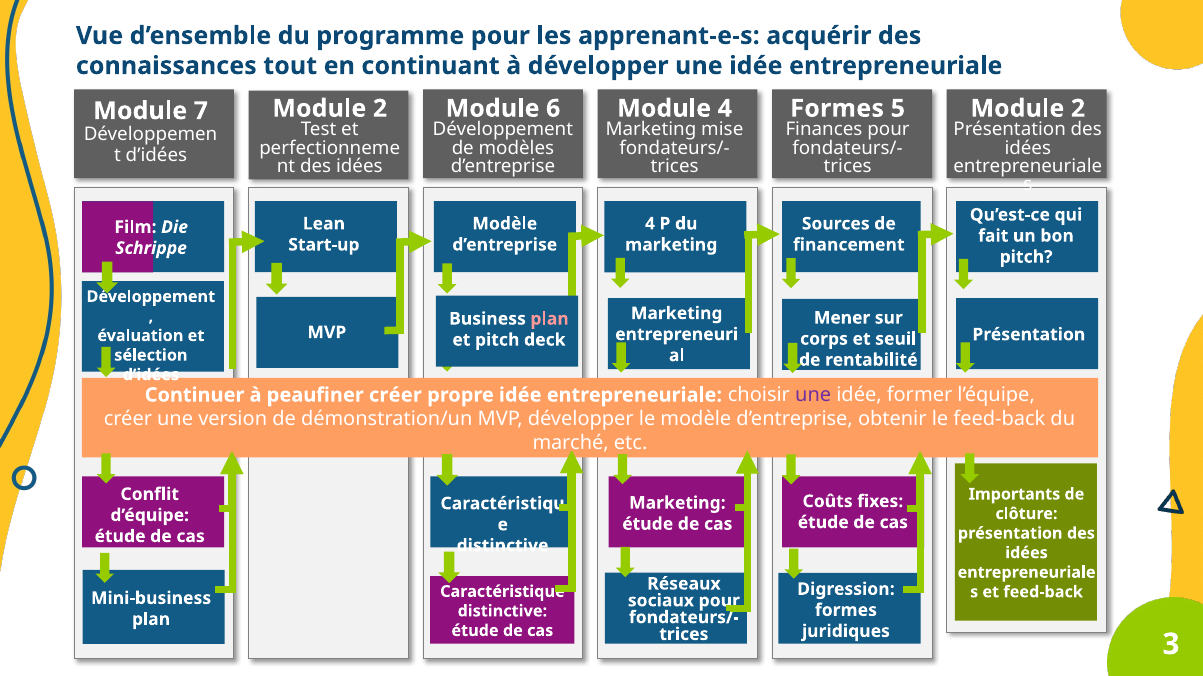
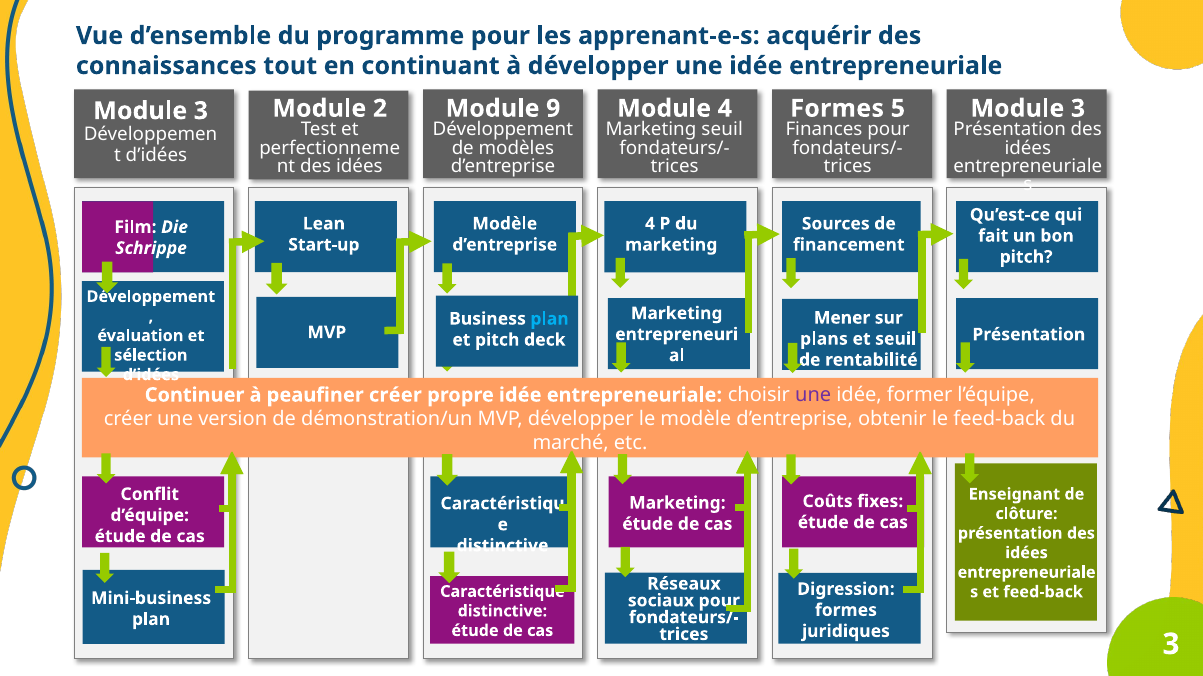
6: 6 -> 9
2 at (1078, 109): 2 -> 3
7 at (201, 111): 7 -> 3
Marketing mise: mise -> seuil
plan at (550, 319) colour: pink -> light blue
corps: corps -> plans
Importants: Importants -> Enseignant
